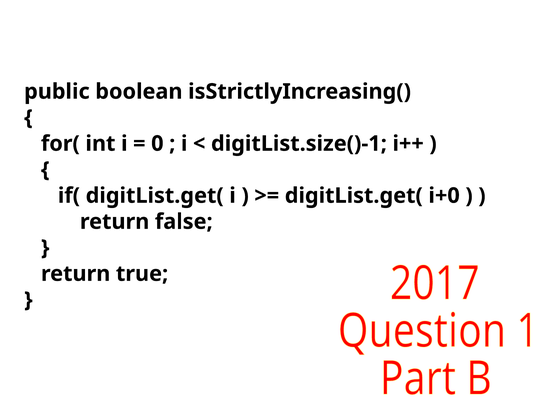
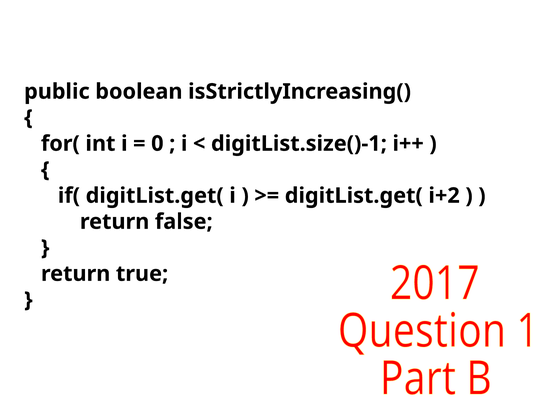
i+0: i+0 -> i+2
